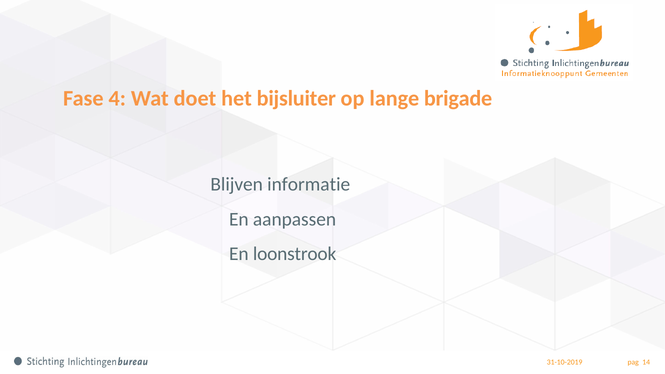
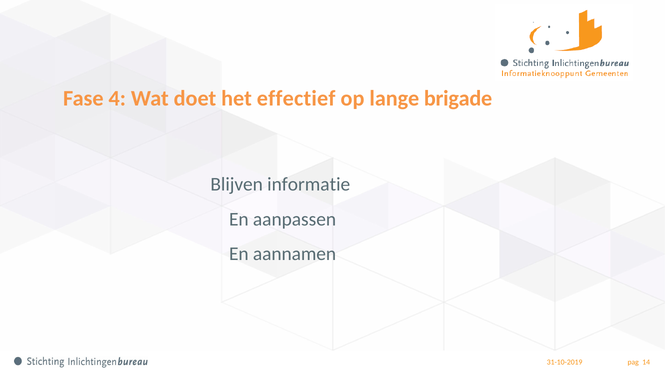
bijsluiter: bijsluiter -> effectief
loonstrook: loonstrook -> aannamen
